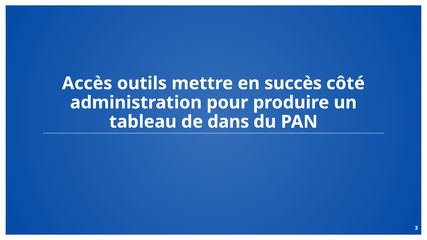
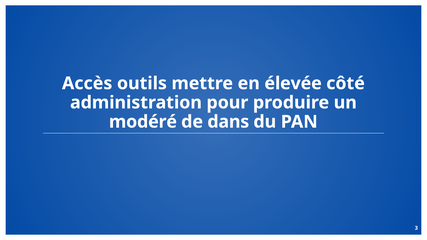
succès: succès -> élevée
tableau: tableau -> modéré
